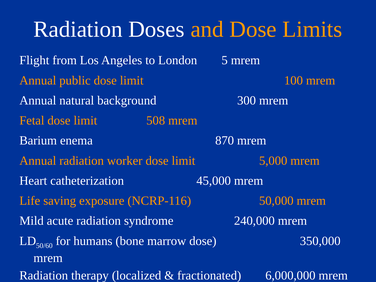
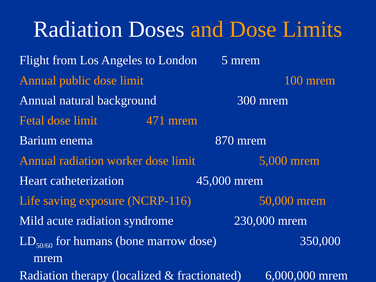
508: 508 -> 471
240,000: 240,000 -> 230,000
